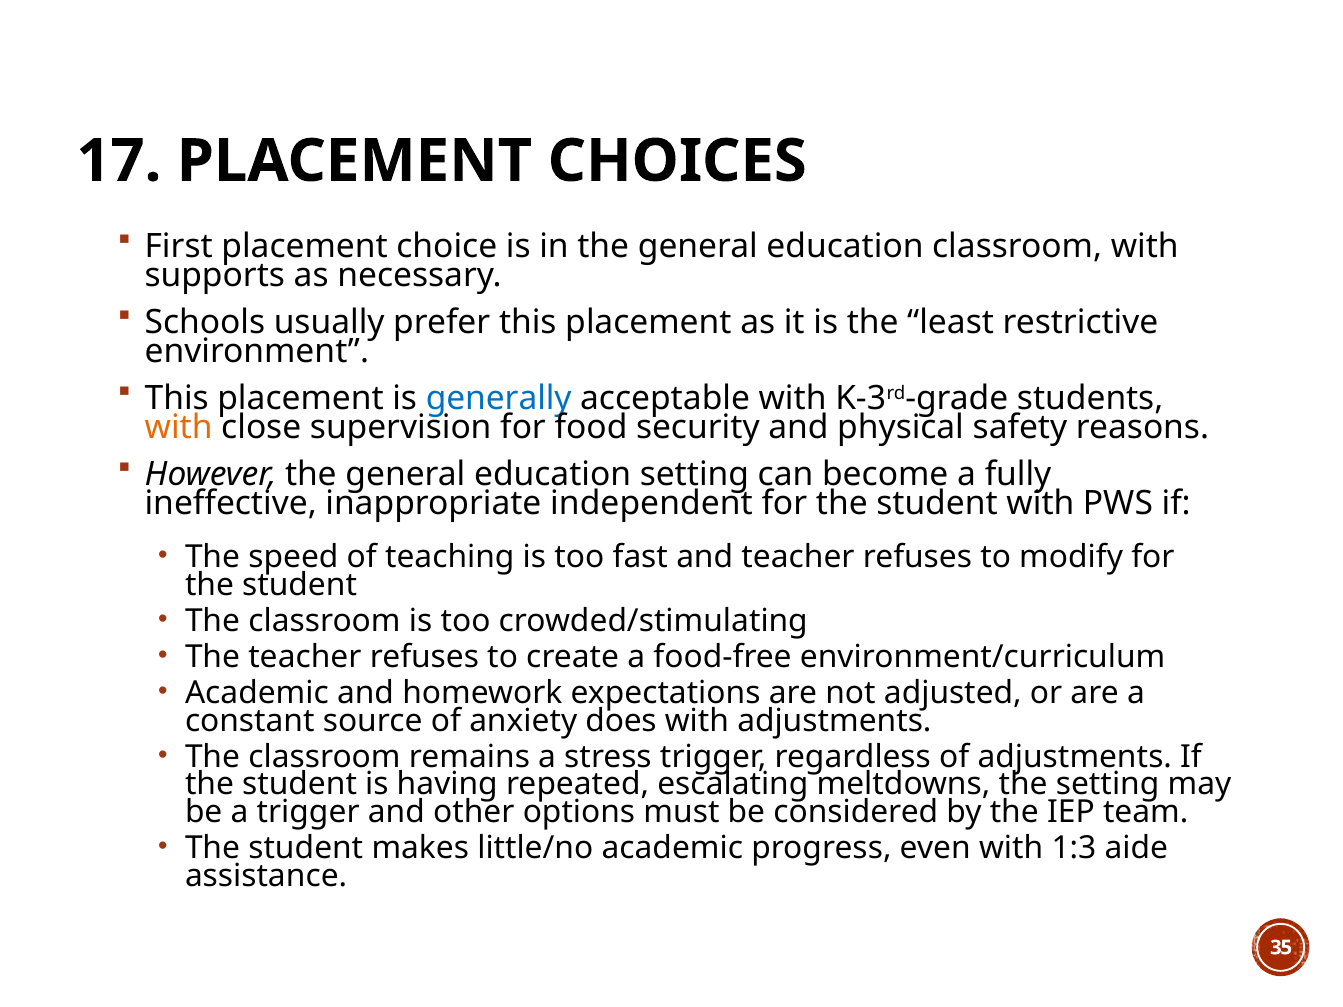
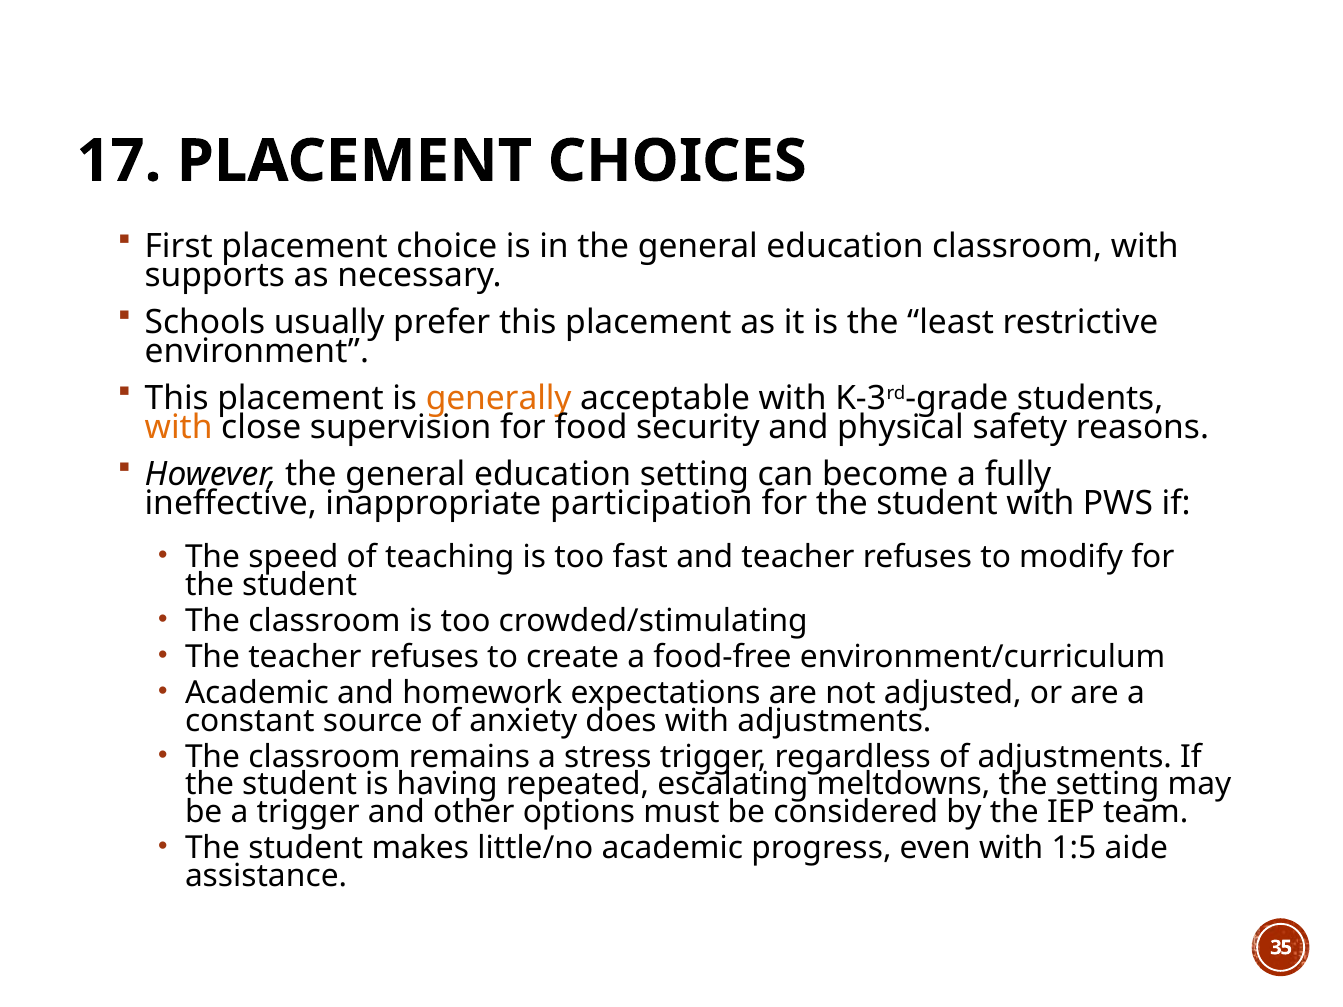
generally colour: blue -> orange
independent: independent -> participation
1:3: 1:3 -> 1:5
